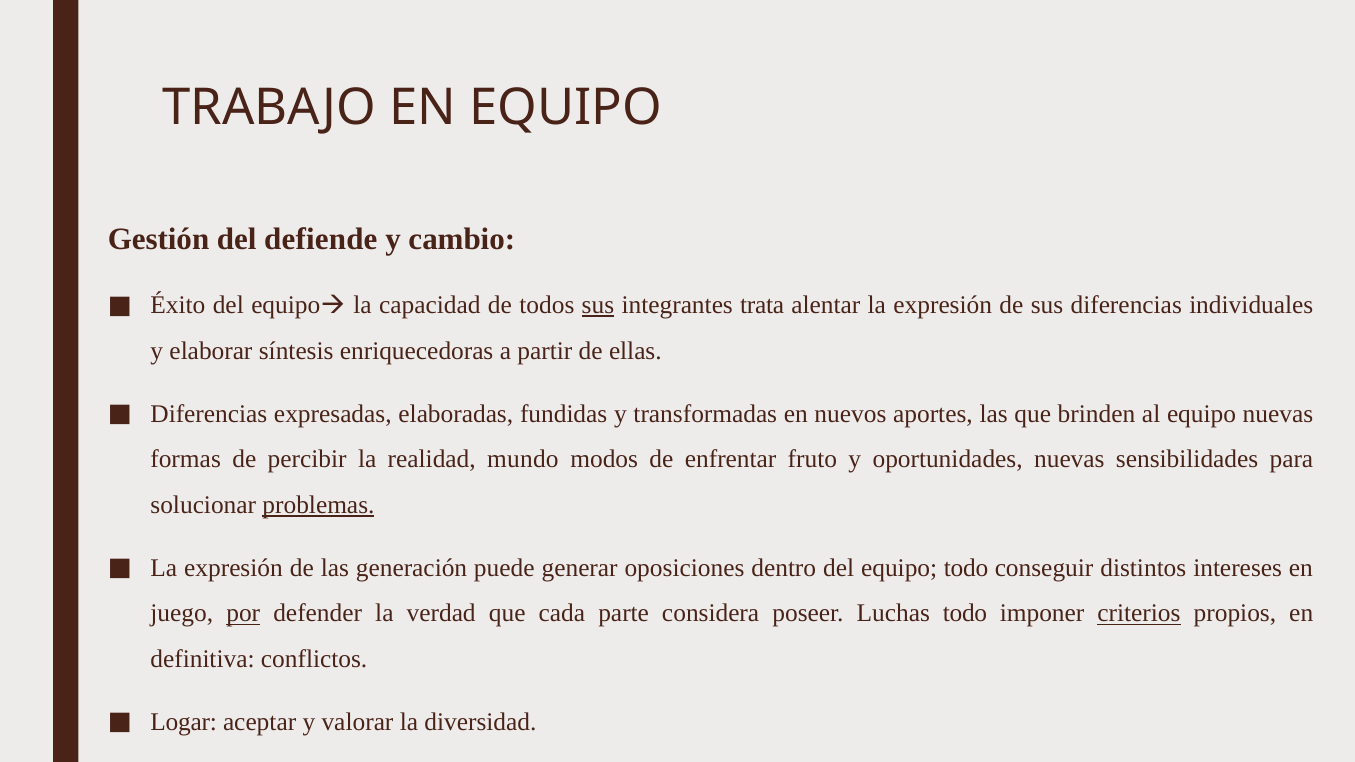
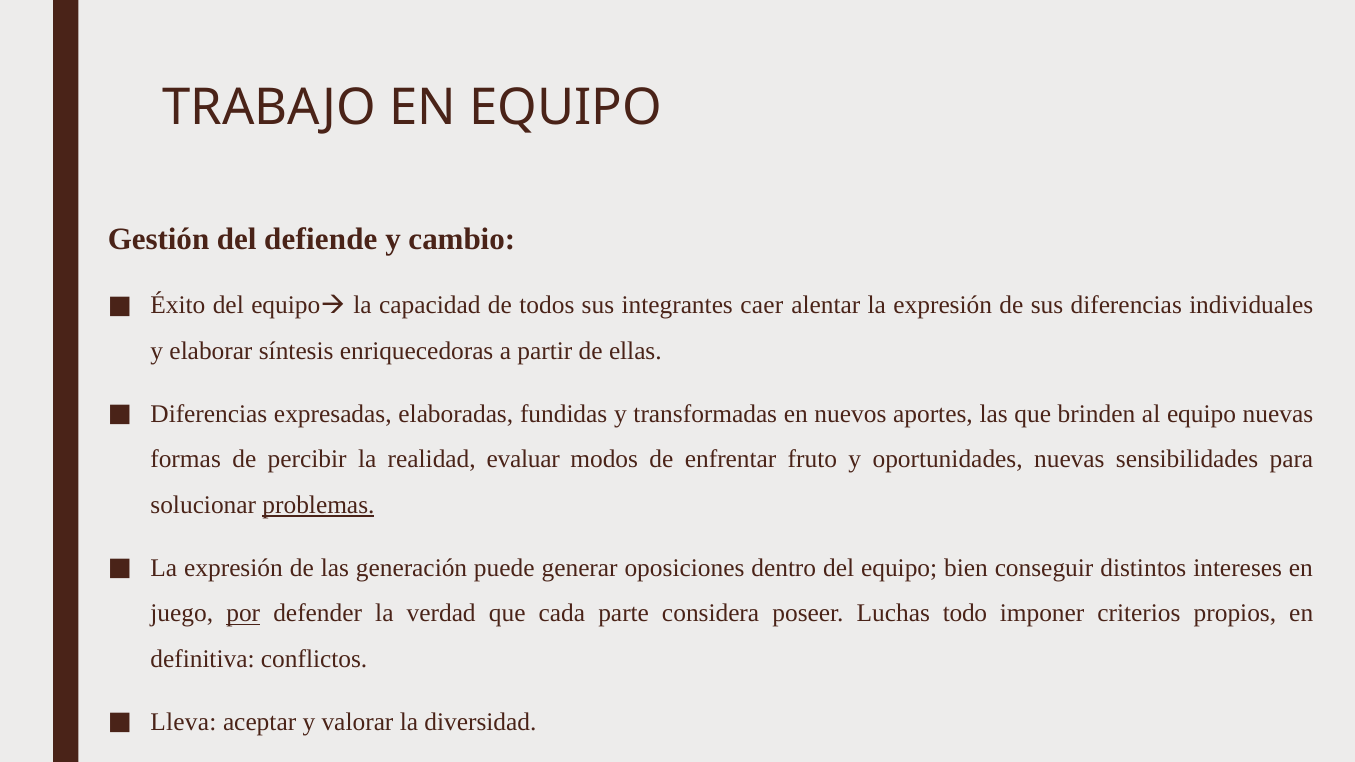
sus at (598, 305) underline: present -> none
trata: trata -> caer
mundo: mundo -> evaluar
equipo todo: todo -> bien
criterios underline: present -> none
Logar: Logar -> Lleva
